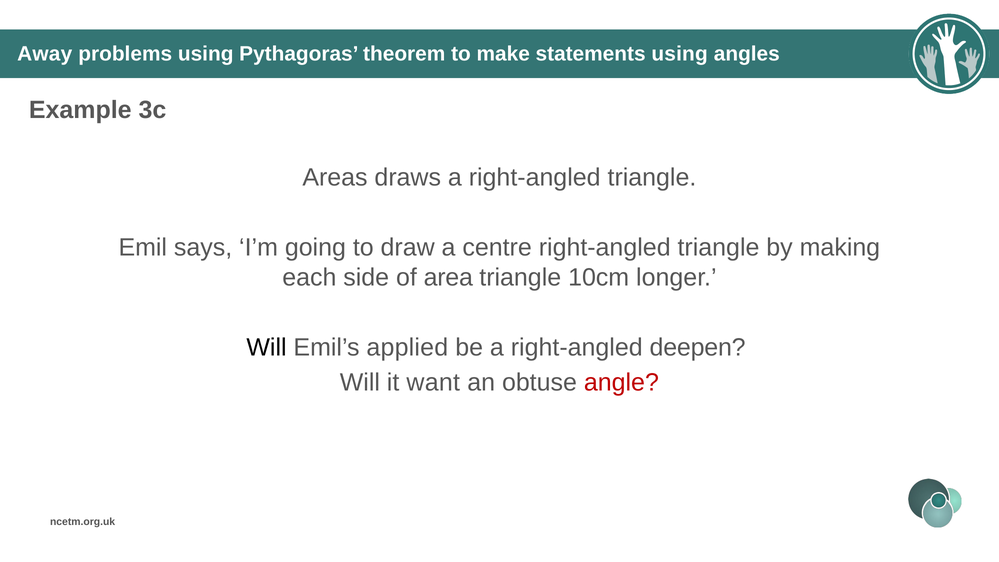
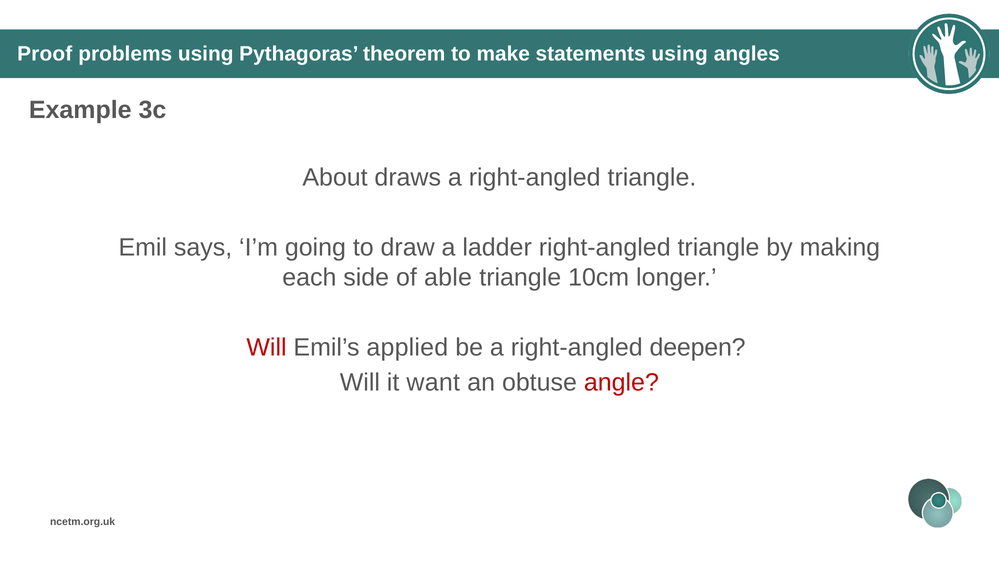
Away: Away -> Proof
Areas: Areas -> About
centre: centre -> ladder
area: area -> able
Will at (267, 347) colour: black -> red
